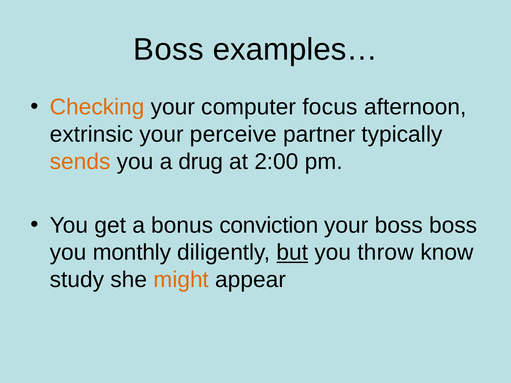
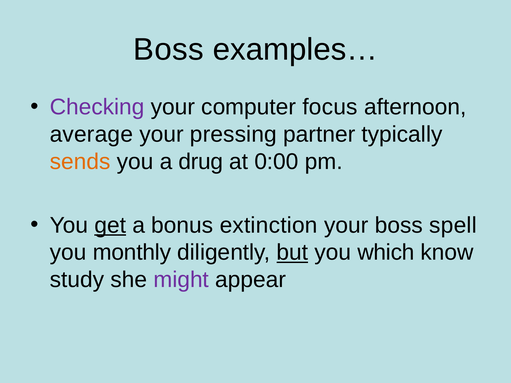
Checking colour: orange -> purple
extrinsic: extrinsic -> average
perceive: perceive -> pressing
2:00: 2:00 -> 0:00
get underline: none -> present
conviction: conviction -> extinction
boss boss: boss -> spell
throw: throw -> which
might colour: orange -> purple
